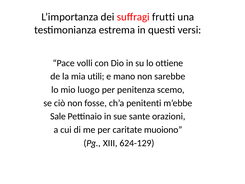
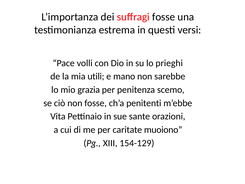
suffragi frutti: frutti -> fosse
ottiene: ottiene -> prieghi
luogo: luogo -> grazia
Sale: Sale -> Vita
624-129: 624-129 -> 154-129
